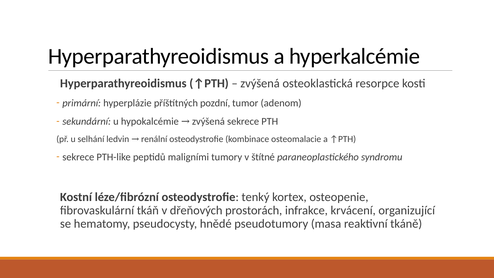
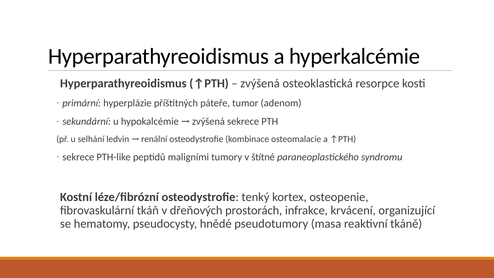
pozdní: pozdní -> páteře
